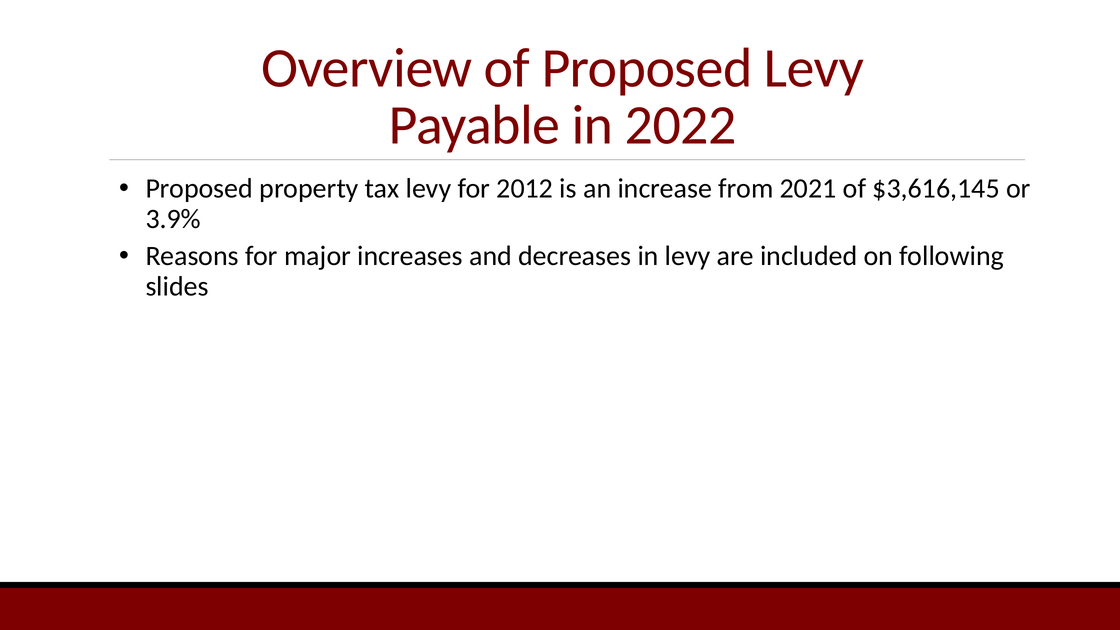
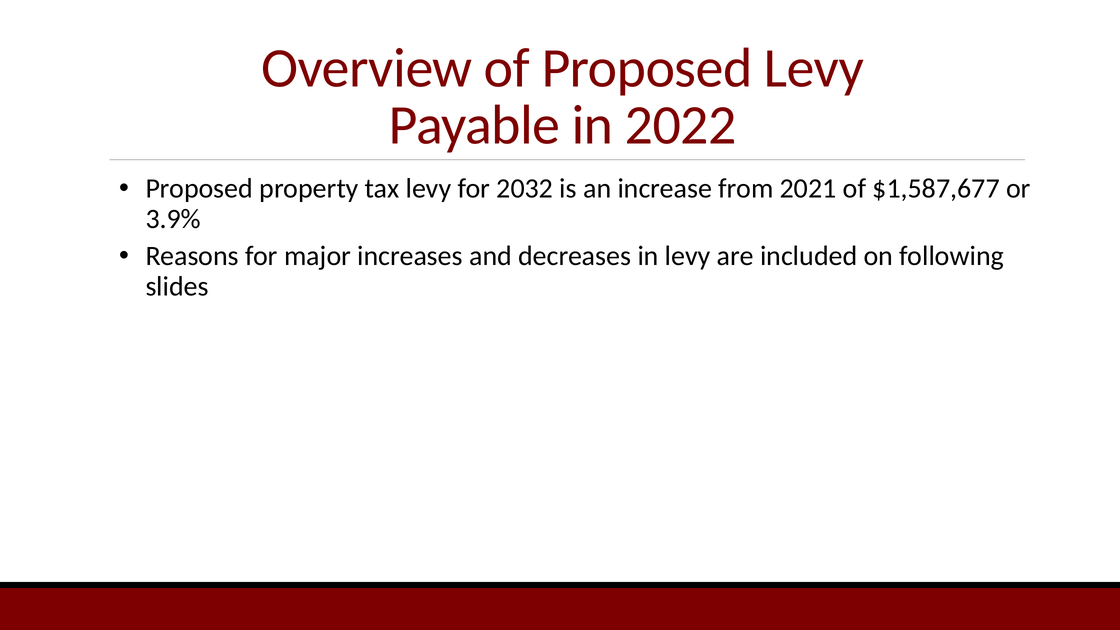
2012: 2012 -> 2032
$3,616,145: $3,616,145 -> $1,587,677
